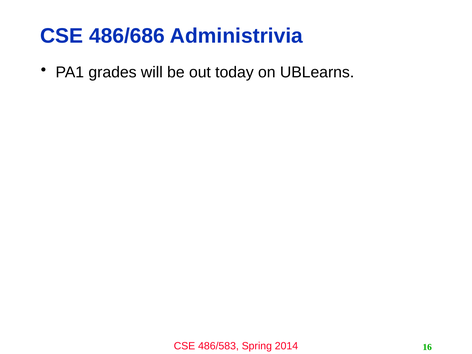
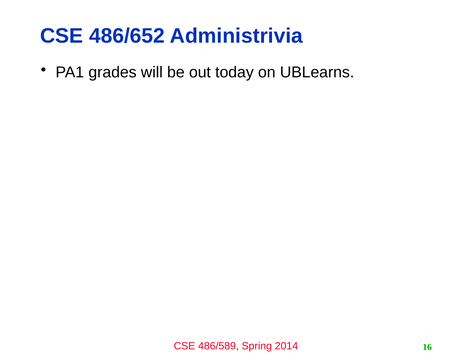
486/686: 486/686 -> 486/652
486/583: 486/583 -> 486/589
